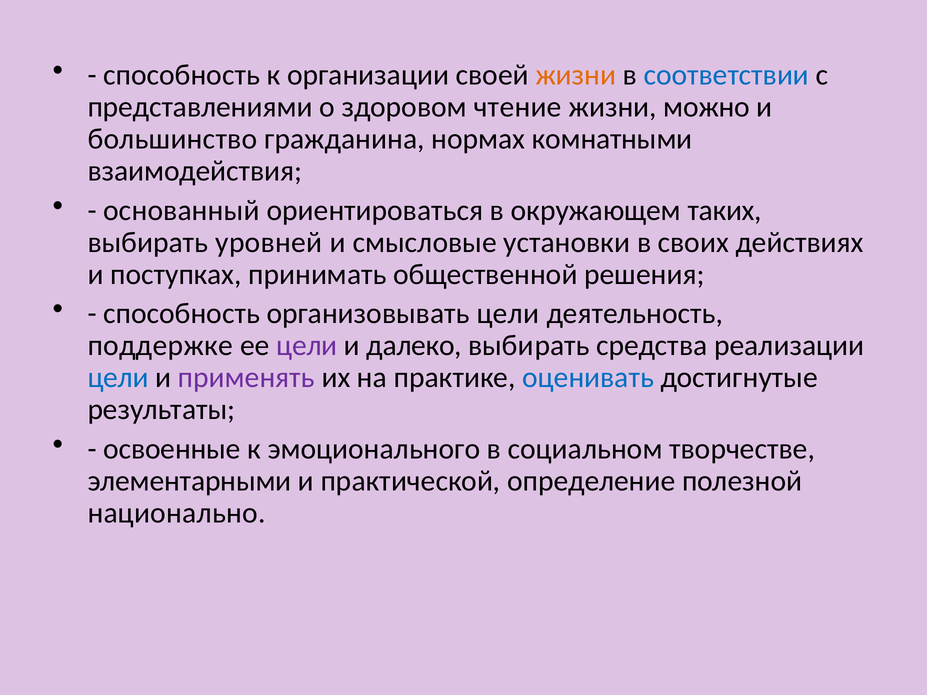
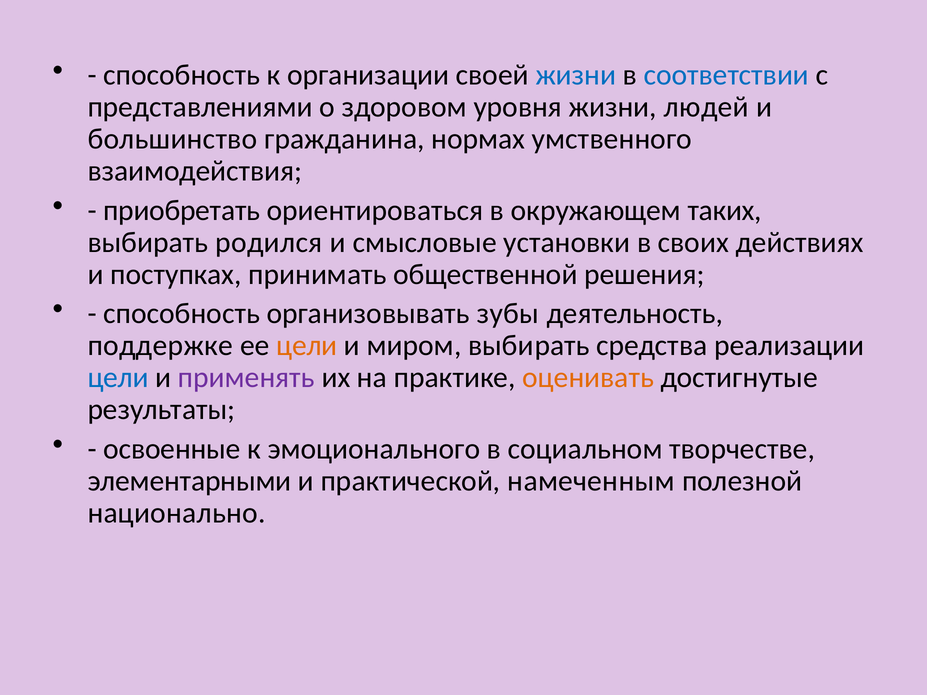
жизни at (576, 75) colour: orange -> blue
чтение: чтение -> уровня
можно: можно -> людей
комнатными: комнатными -> умственного
основанный: основанный -> приобретать
уровней: уровней -> родился
организовывать цели: цели -> зубы
цели at (307, 346) colour: purple -> orange
далеко: далеко -> миром
оценивать colour: blue -> orange
определение: определение -> намеченным
